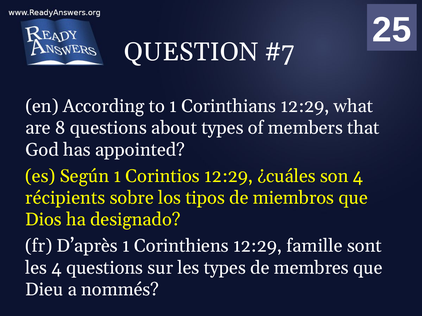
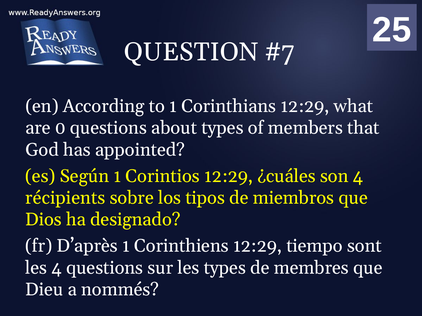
8: 8 -> 0
famille: famille -> tiempo
